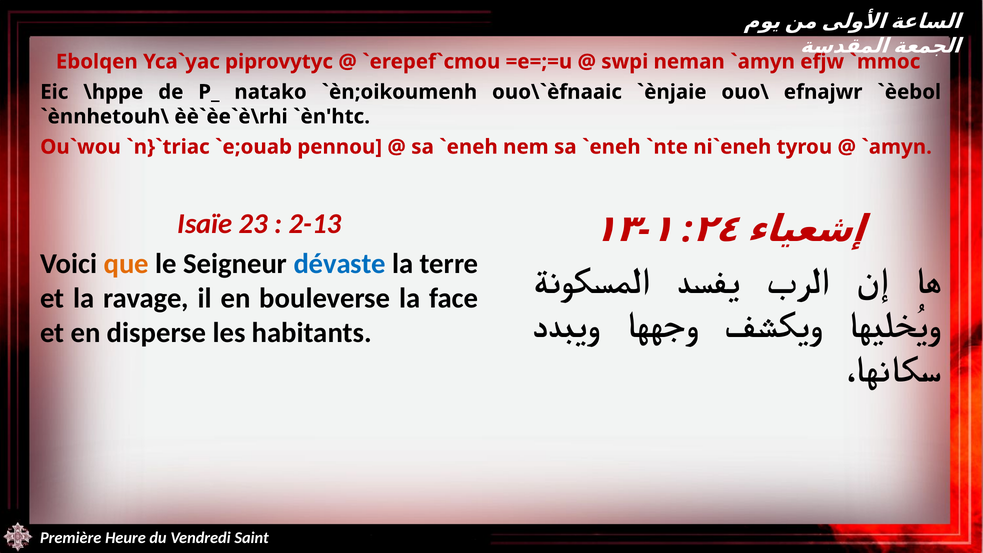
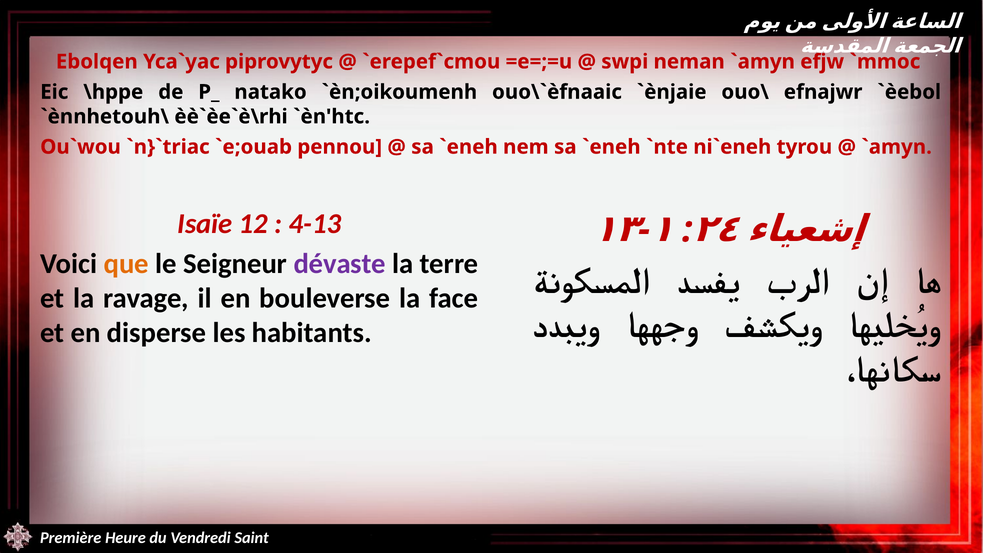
23: 23 -> 12
2-13: 2-13 -> 4-13
dévaste colour: blue -> purple
